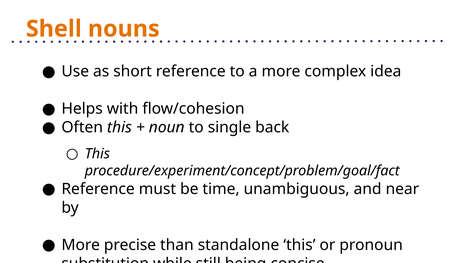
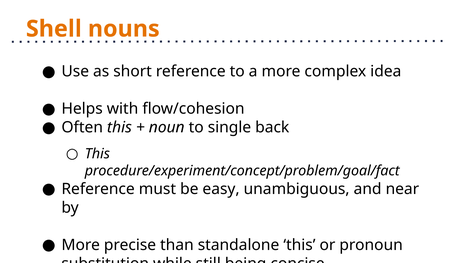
time: time -> easy
